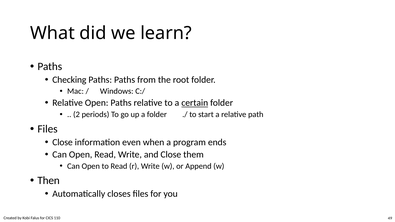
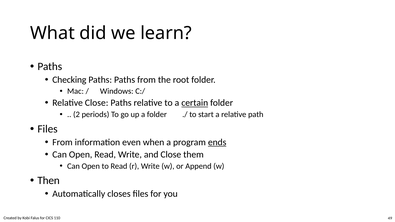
Relative Open: Open -> Close
Close at (63, 142): Close -> From
ends underline: none -> present
